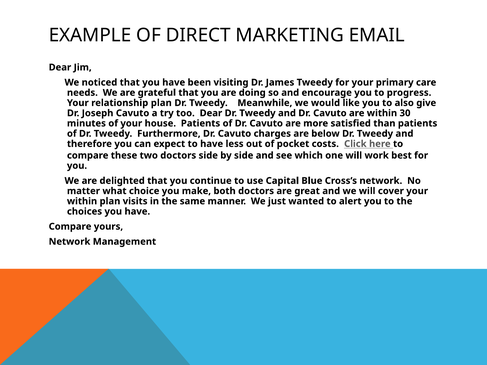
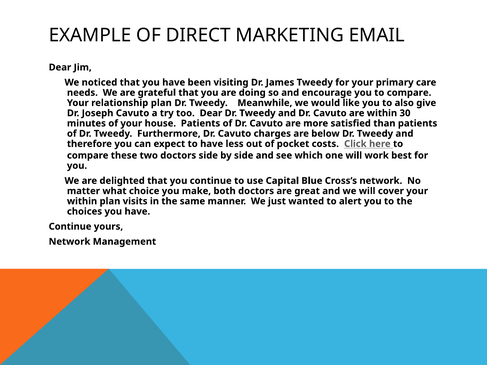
you to progress: progress -> compare
Compare at (70, 227): Compare -> Continue
